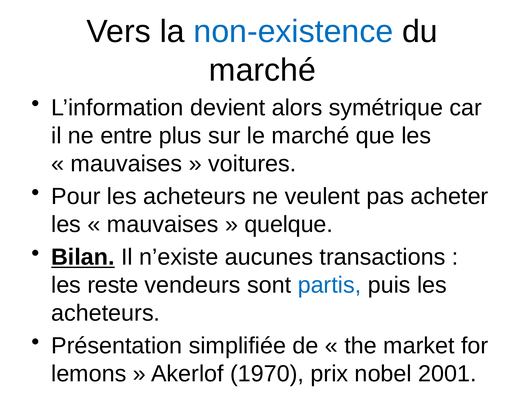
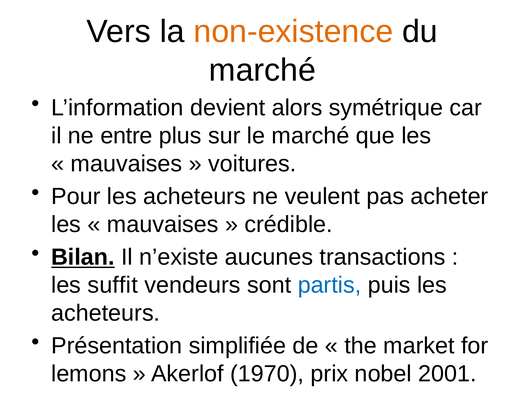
non-existence colour: blue -> orange
quelque: quelque -> crédible
reste: reste -> suffit
